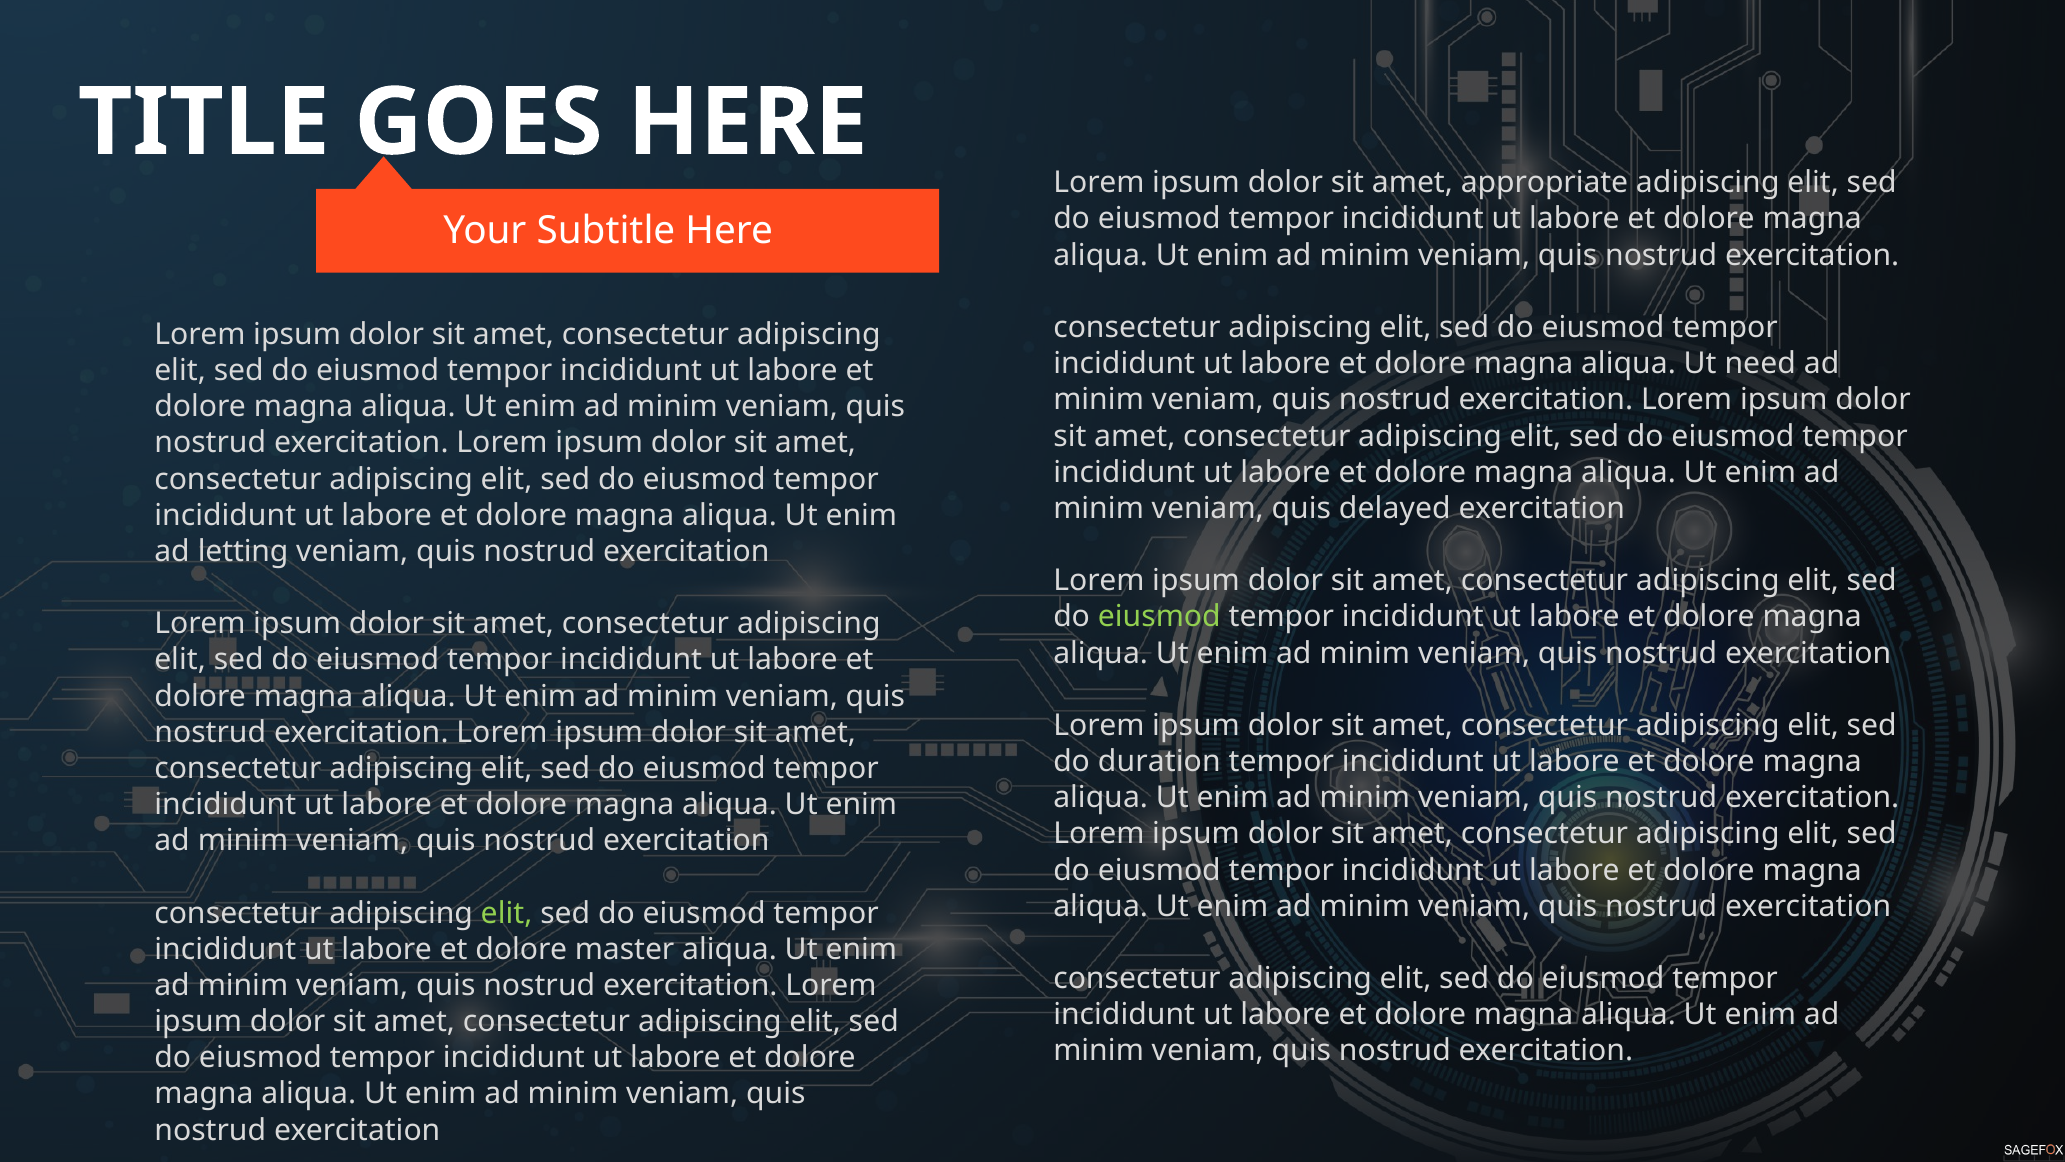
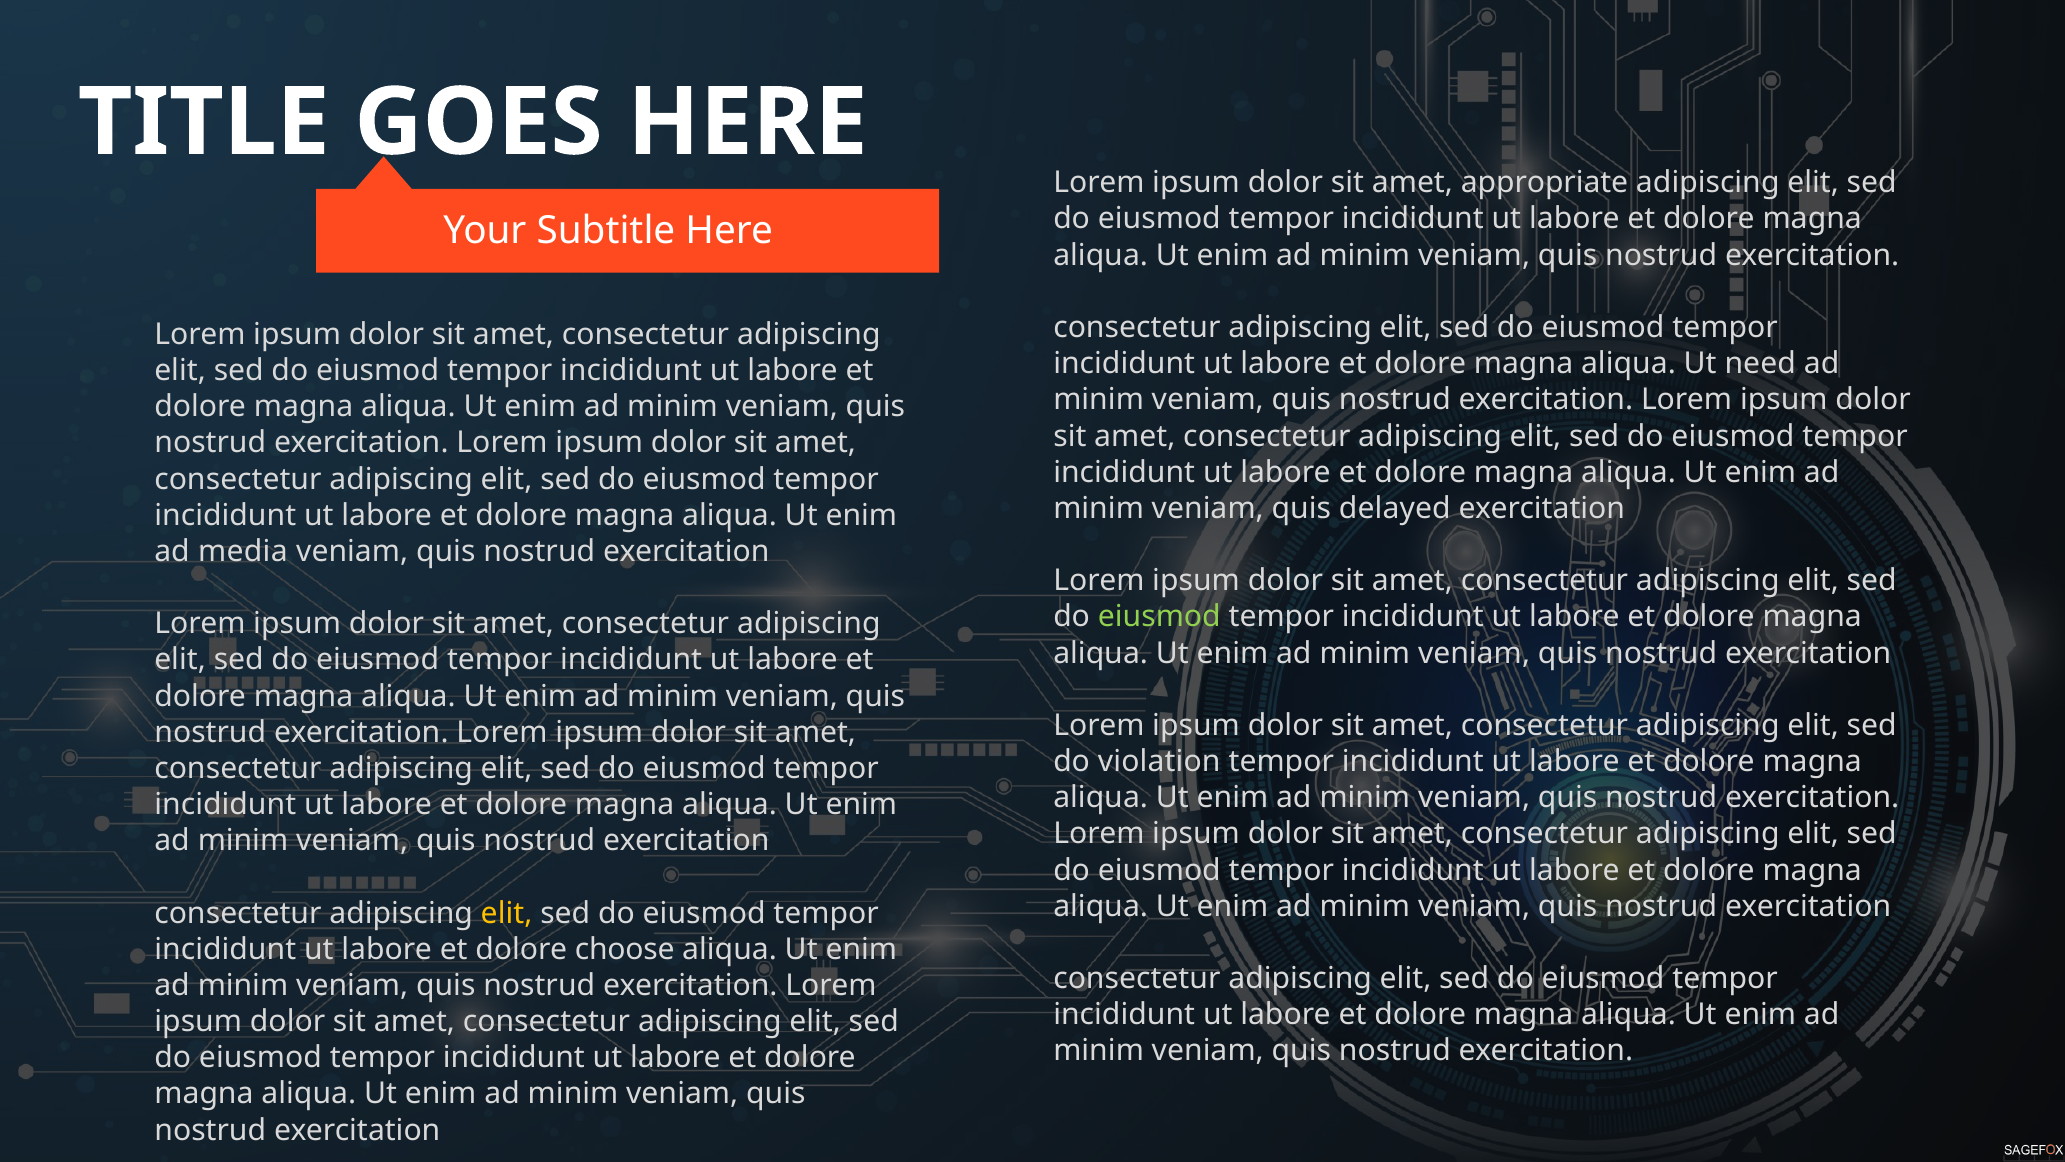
letting: letting -> media
duration: duration -> violation
elit at (507, 913) colour: light green -> yellow
master: master -> choose
